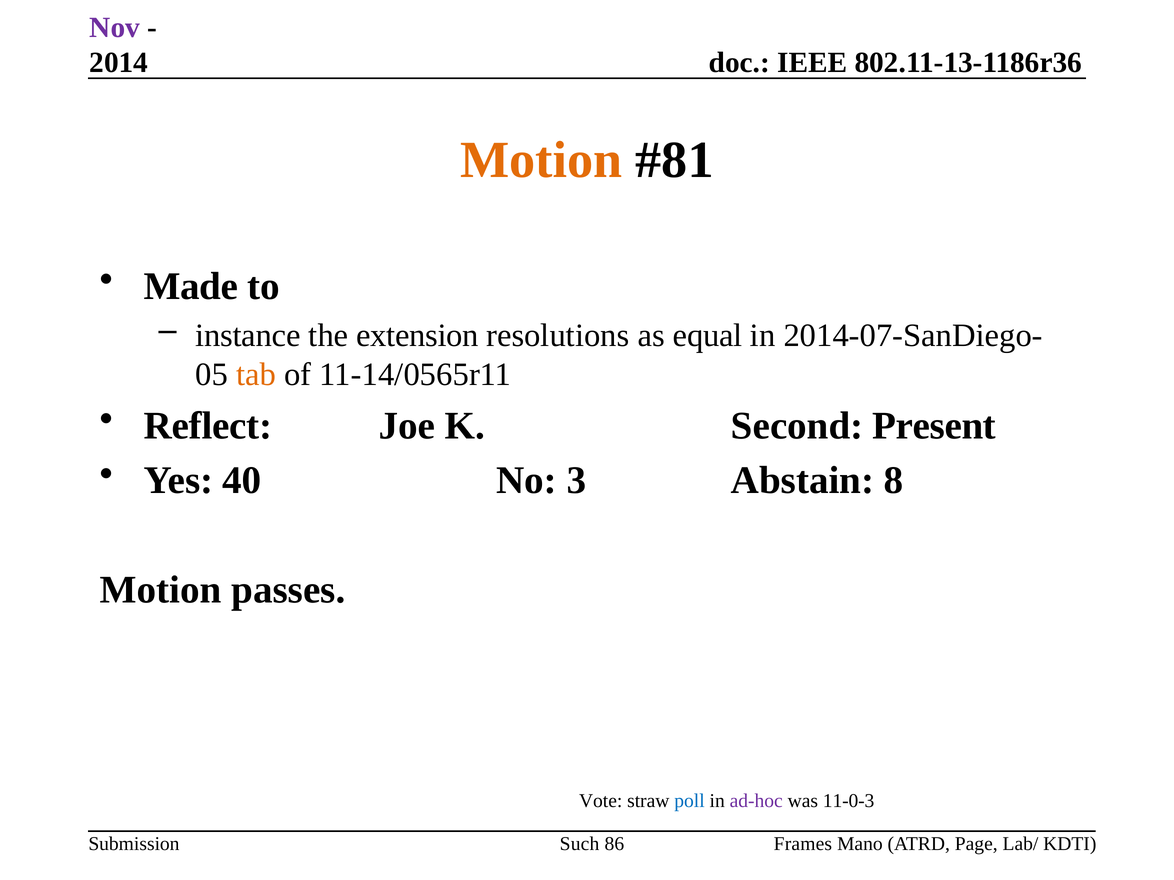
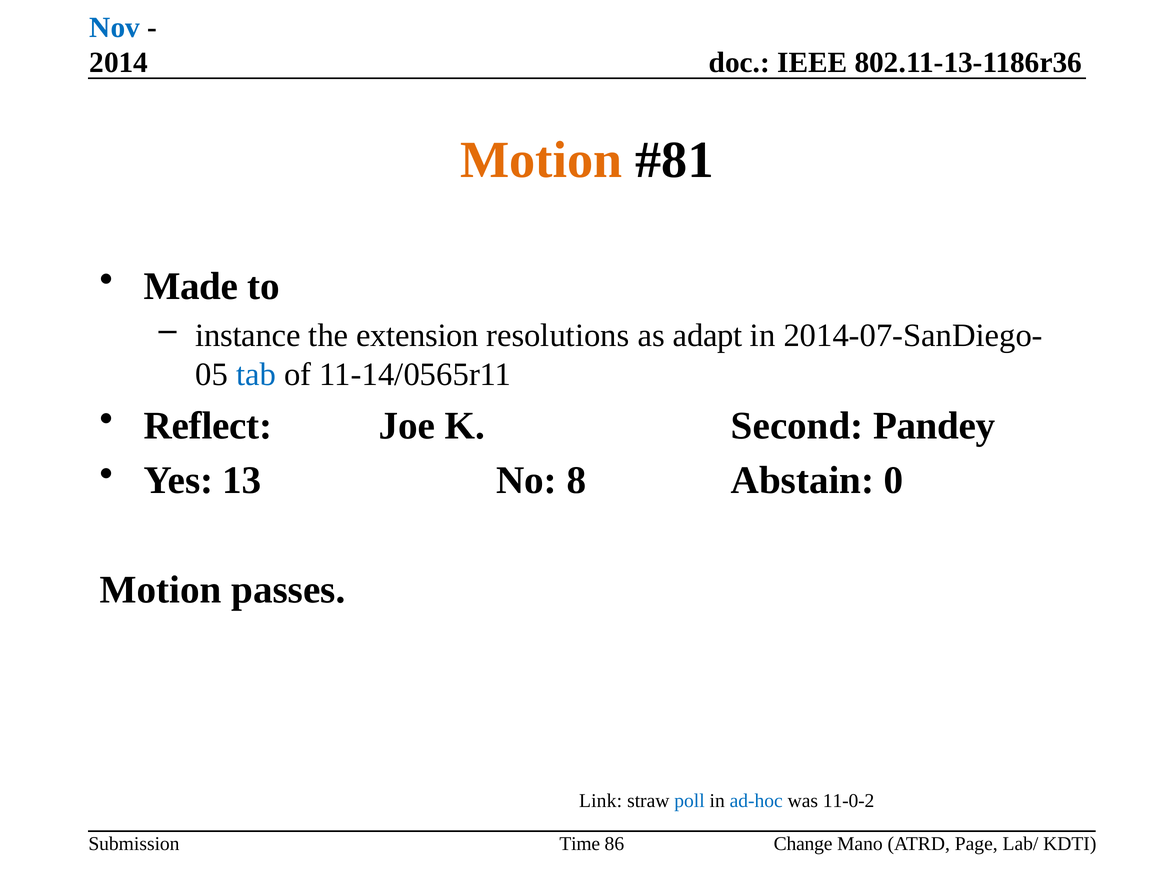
Nov colour: purple -> blue
equal: equal -> adapt
tab colour: orange -> blue
Present: Present -> Pandey
40: 40 -> 13
3: 3 -> 8
8: 8 -> 0
Vote: Vote -> Link
ad-hoc colour: purple -> blue
11-0-3: 11-0-3 -> 11-0-2
Such: Such -> Time
Frames: Frames -> Change
